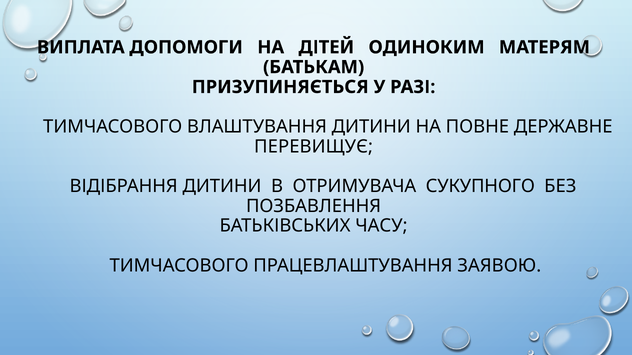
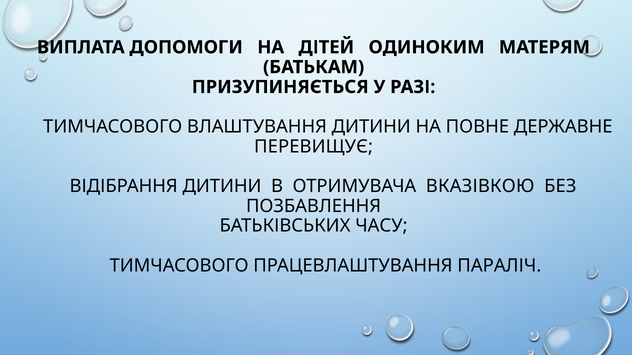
СУКУПНОГО: СУКУПНОГО -> ВКАЗІВКОЮ
ЗАЯВОЮ: ЗАЯВОЮ -> ПАРАЛІЧ
